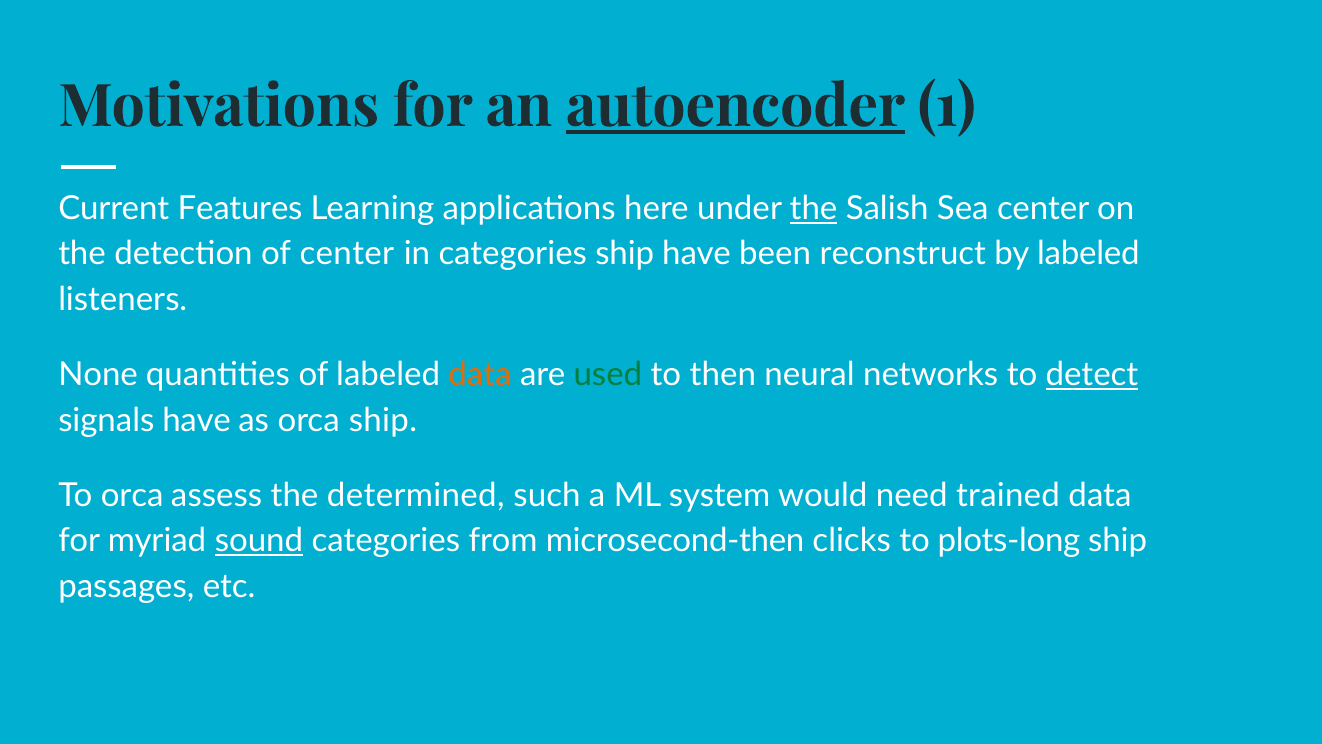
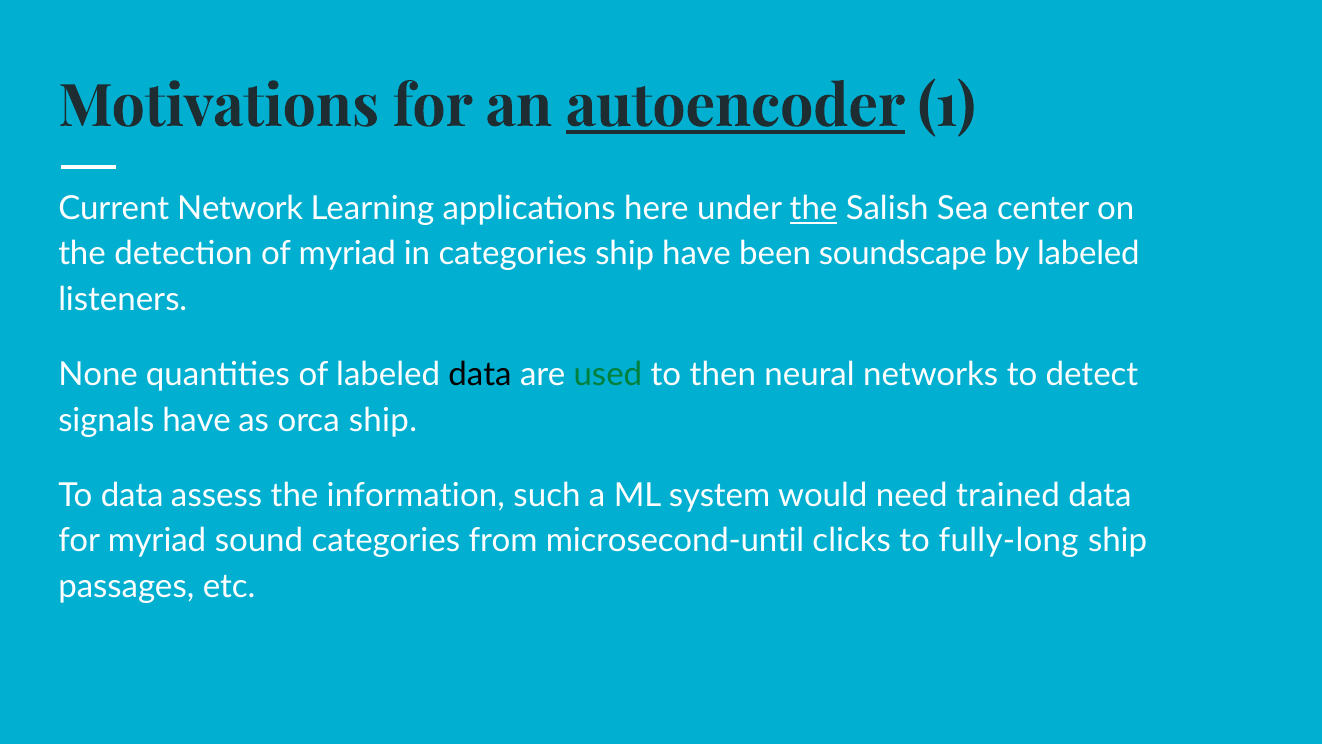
Current Features: Features -> Network
of center: center -> myriad
reconstruct: reconstruct -> soundscape
data at (480, 374) colour: orange -> black
detect underline: present -> none
To orca: orca -> data
determined: determined -> information
sound underline: present -> none
microsecond-then: microsecond-then -> microsecond-until
plots-long: plots-long -> fully-long
